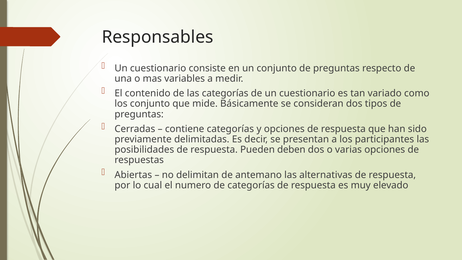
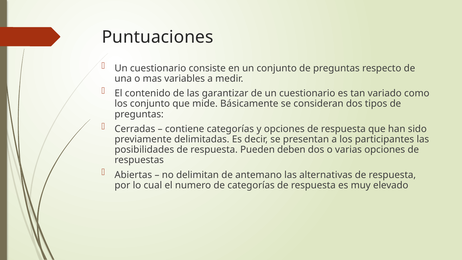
Responsables: Responsables -> Puntuaciones
las categorías: categorías -> garantizar
